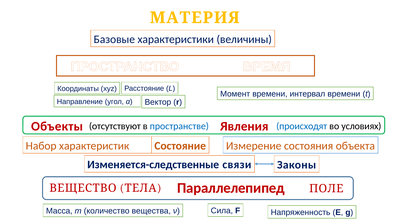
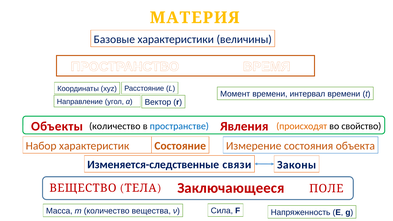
Объекты отсутствуют: отсутствуют -> количество
происходят colour: blue -> orange
условиях: условиях -> свойство
Параллелепипед: Параллелепипед -> Заключающееся
